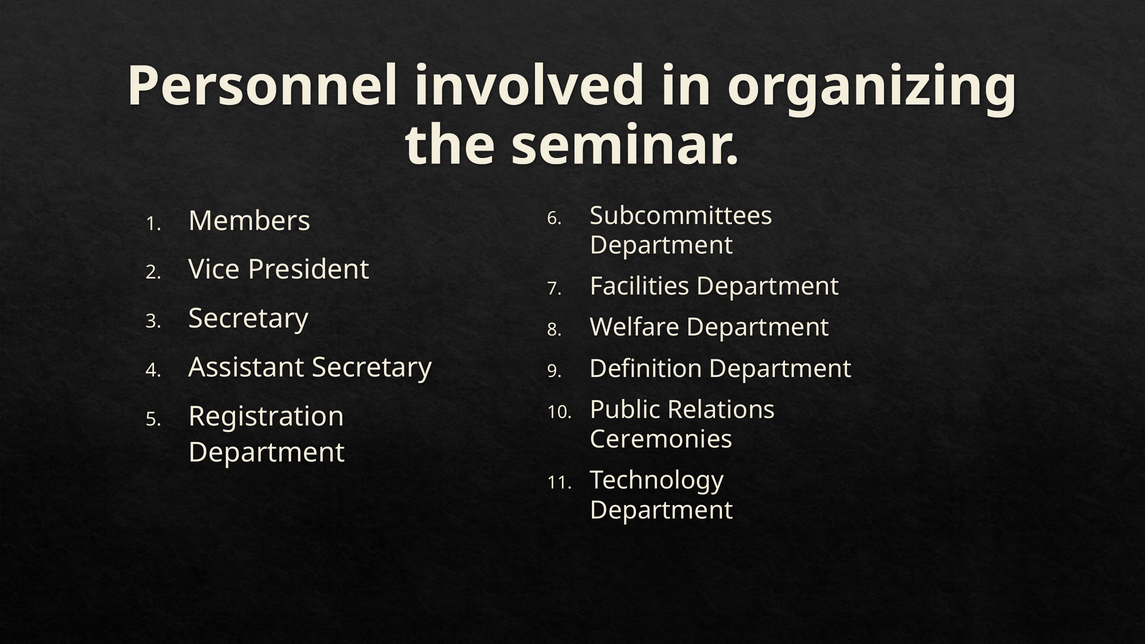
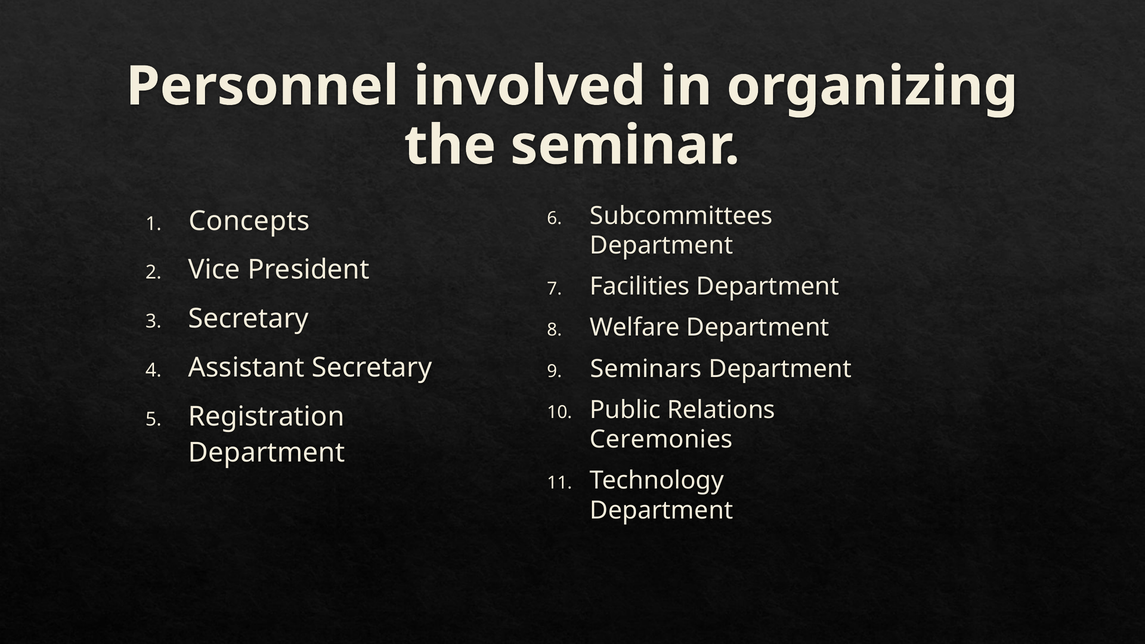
Members: Members -> Concepts
Definition: Definition -> Seminars
